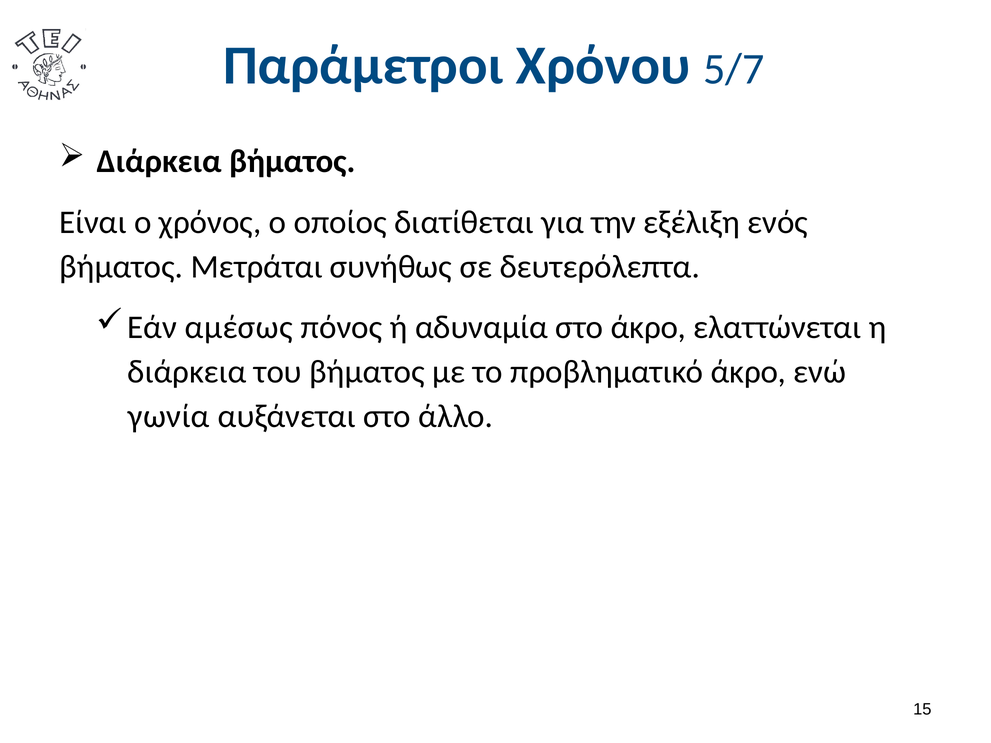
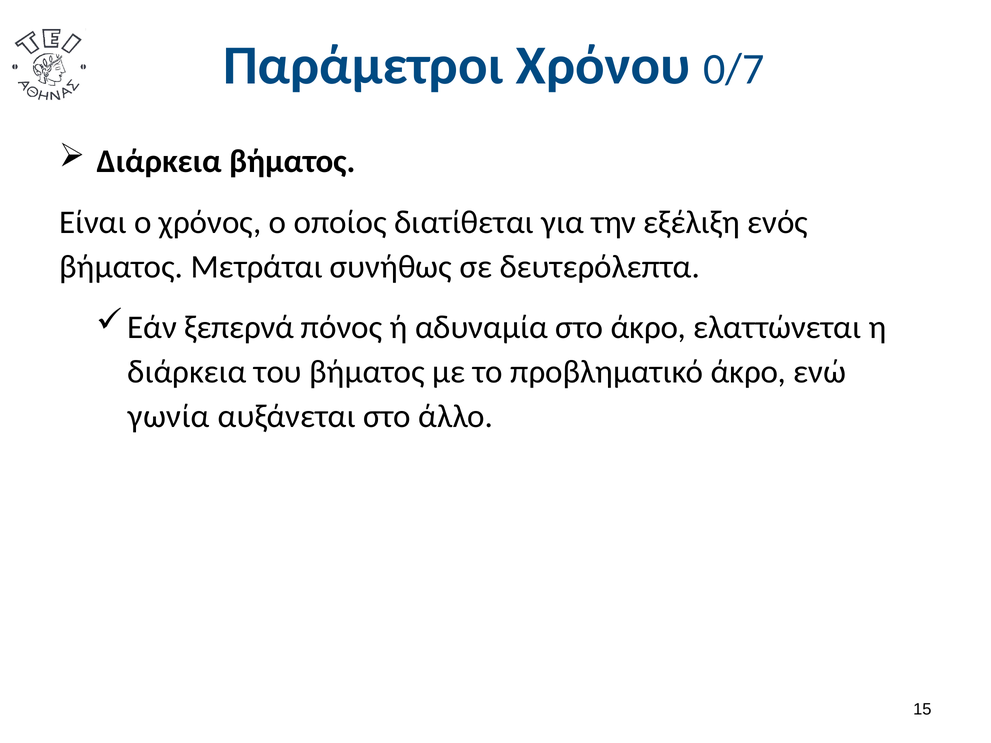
5/7: 5/7 -> 0/7
αμέσως: αμέσως -> ξεπερνά
